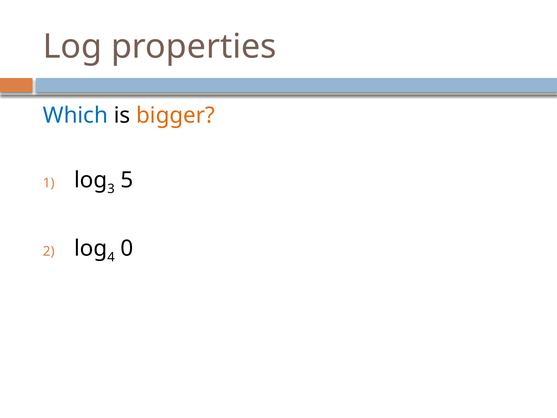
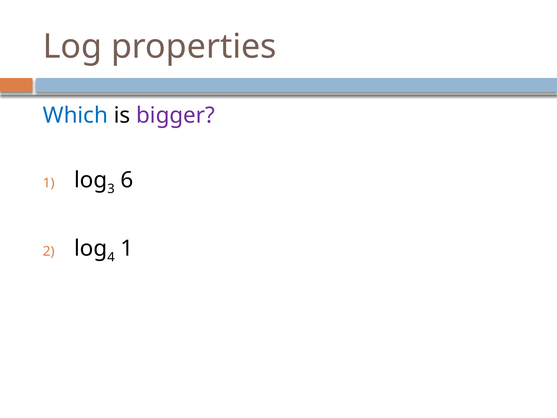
bigger colour: orange -> purple
5: 5 -> 6
0 at (127, 248): 0 -> 1
